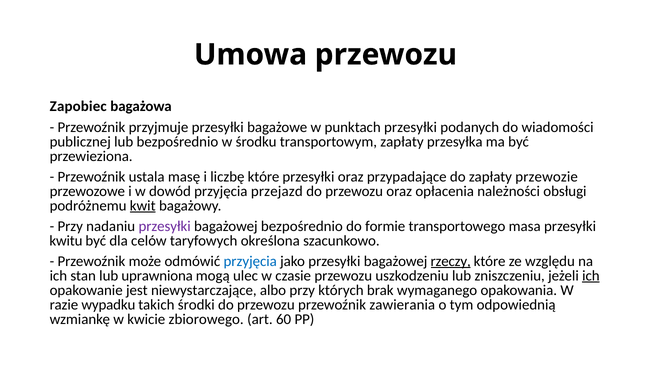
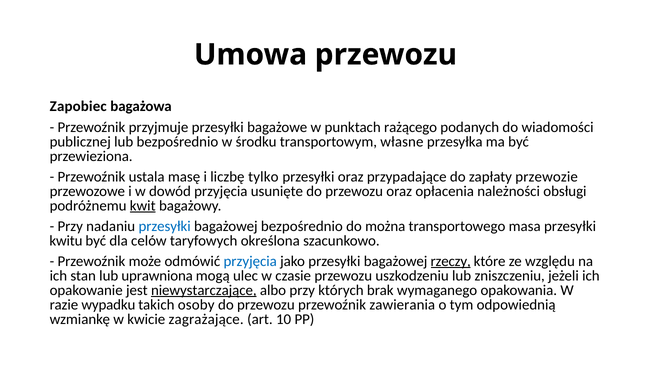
punktach przesyłki: przesyłki -> rażącego
transportowym zapłaty: zapłaty -> własne
liczbę które: które -> tylko
przejazd: przejazd -> usunięte
przesyłki at (165, 226) colour: purple -> blue
formie: formie -> można
ich at (591, 276) underline: present -> none
niewystarczające underline: none -> present
środki: środki -> osoby
zbiorowego: zbiorowego -> zagrażające
60: 60 -> 10
